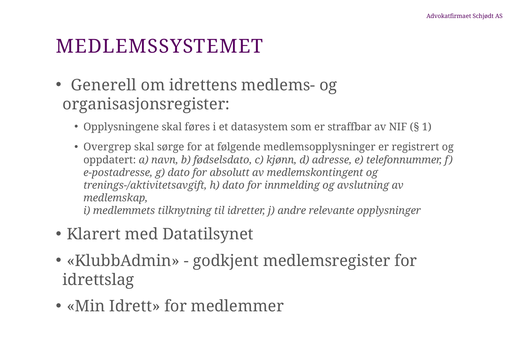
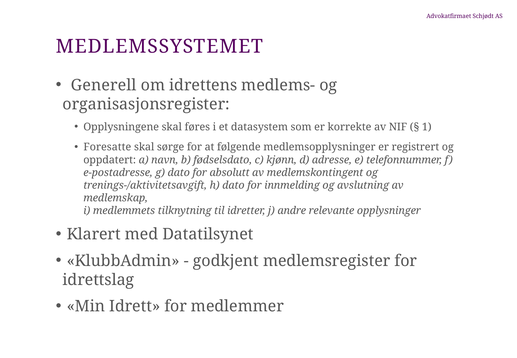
straffbar: straffbar -> korrekte
Overgrep: Overgrep -> Foresatte
